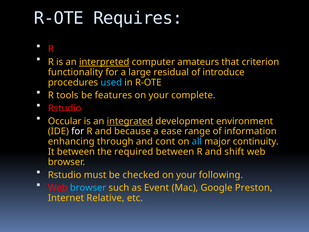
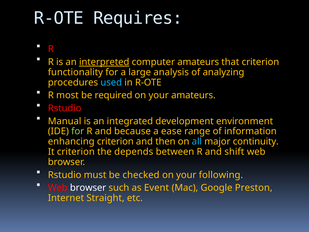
residual: residual -> analysis
introduce: introduce -> analyzing
tools: tools -> most
features: features -> required
your complete: complete -> amateurs
Occular: Occular -> Manual
integrated underline: present -> none
for at (78, 131) colour: white -> light green
enhancing through: through -> criterion
cont: cont -> then
It between: between -> criterion
required: required -> depends
browser at (88, 188) colour: light blue -> white
Relative: Relative -> Straight
